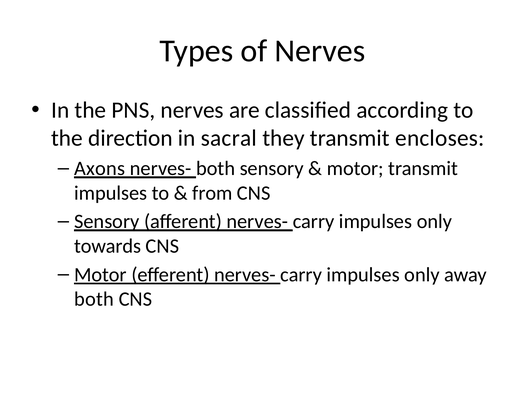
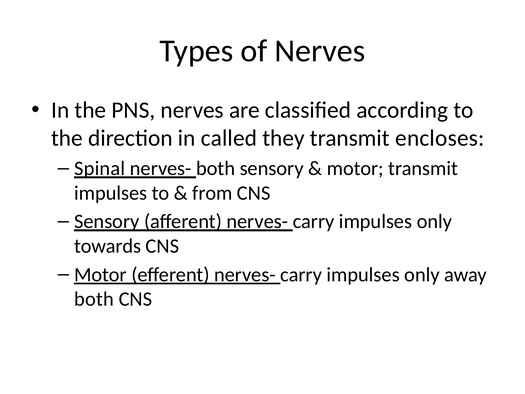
sacral: sacral -> called
Axons: Axons -> Spinal
